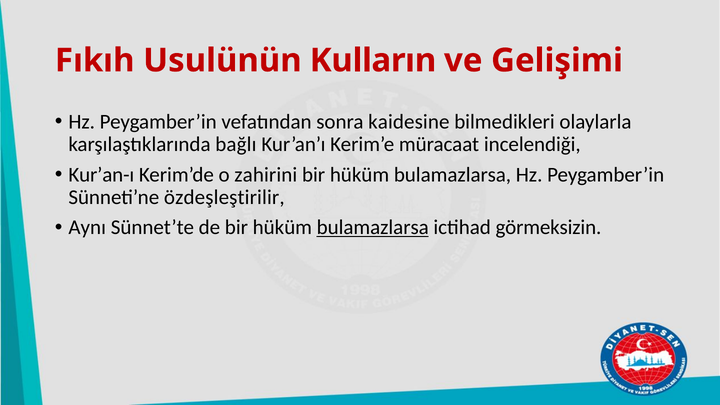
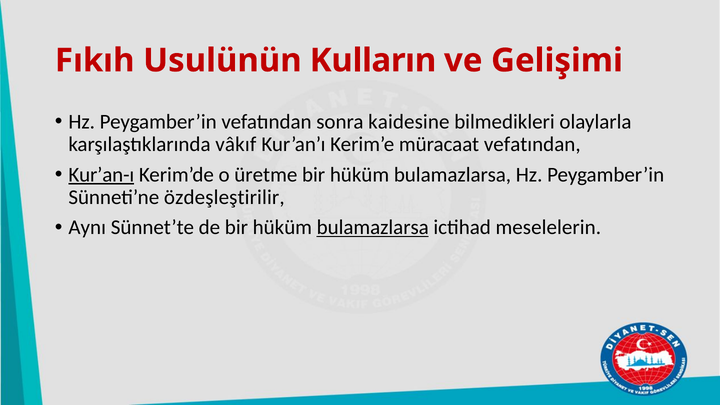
bağlı: bağlı -> vâkıf
müracaat incelendiği: incelendiği -> vefatından
Kur’an-ı underline: none -> present
zahirini: zahirini -> üretme
görmeksizin: görmeksizin -> meselelerin
